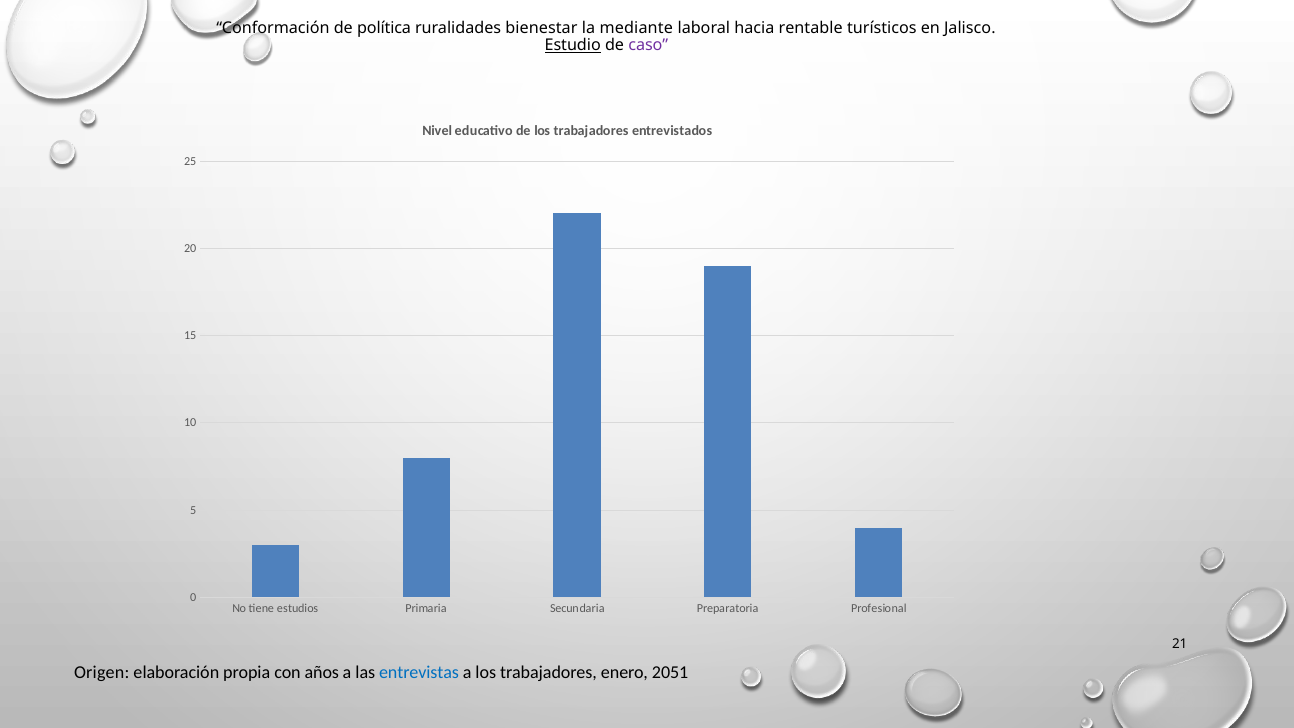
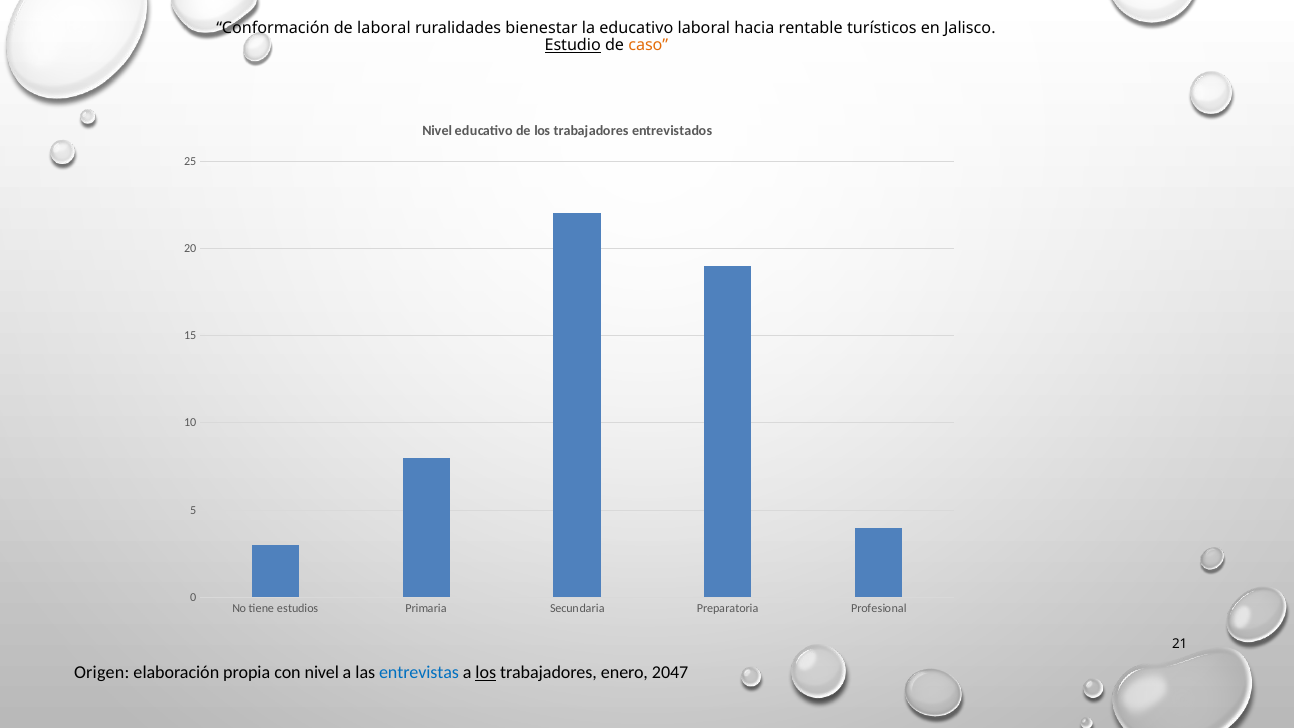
de política: política -> laboral
la mediante: mediante -> educativo
caso colour: purple -> orange
con años: años -> nivel
los at (486, 673) underline: none -> present
2051: 2051 -> 2047
